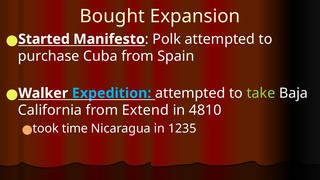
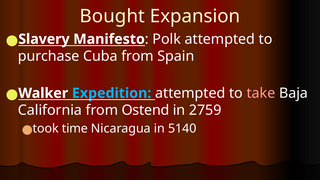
Started: Started -> Slavery
take colour: light green -> pink
Extend: Extend -> Ostend
4810: 4810 -> 2759
1235: 1235 -> 5140
